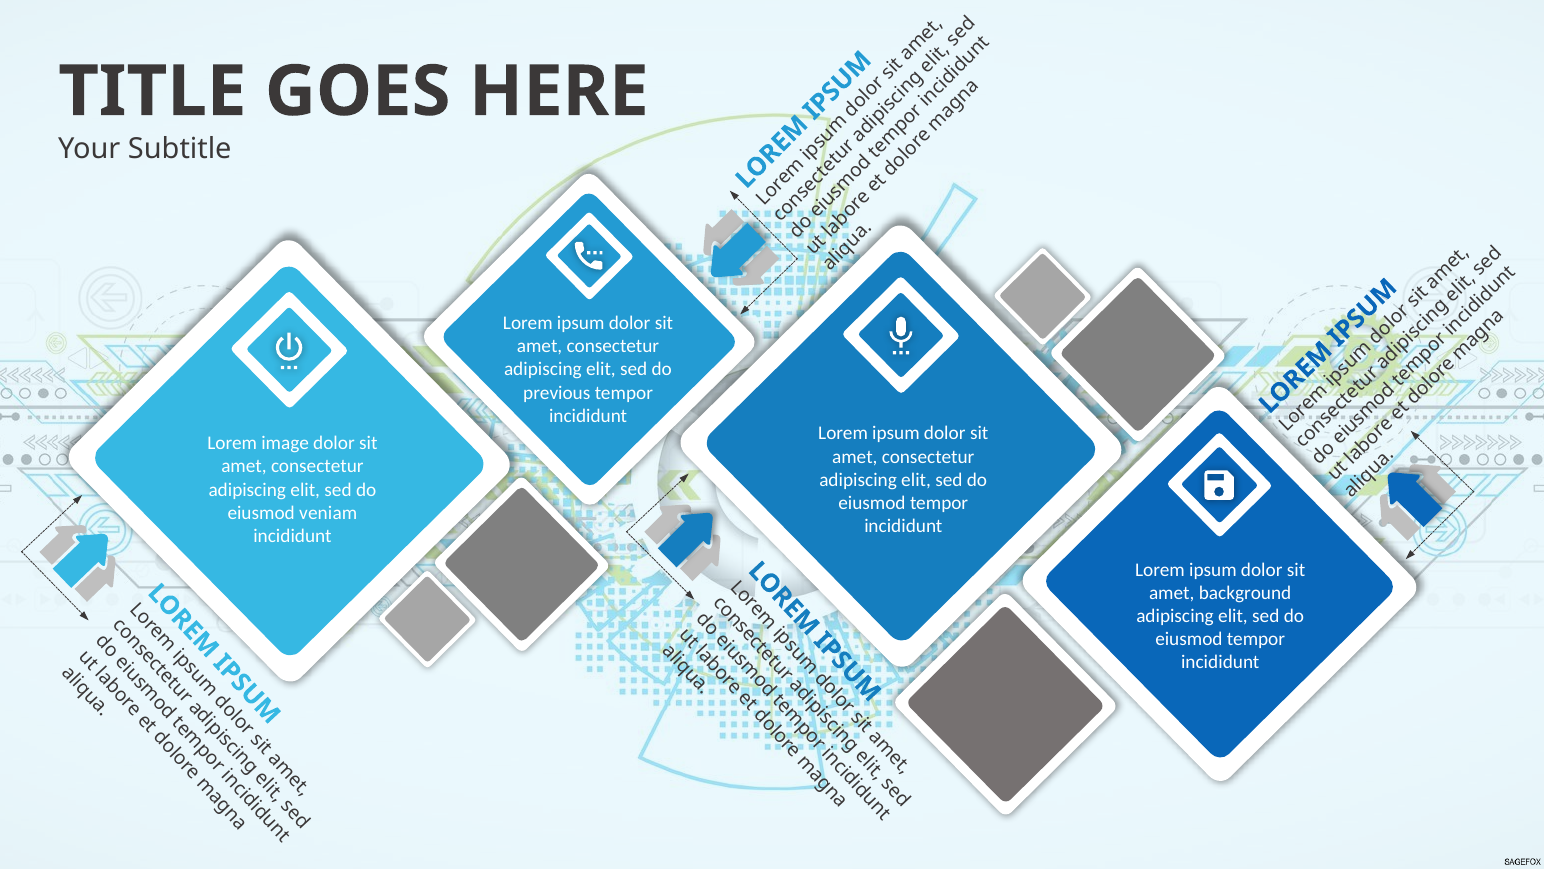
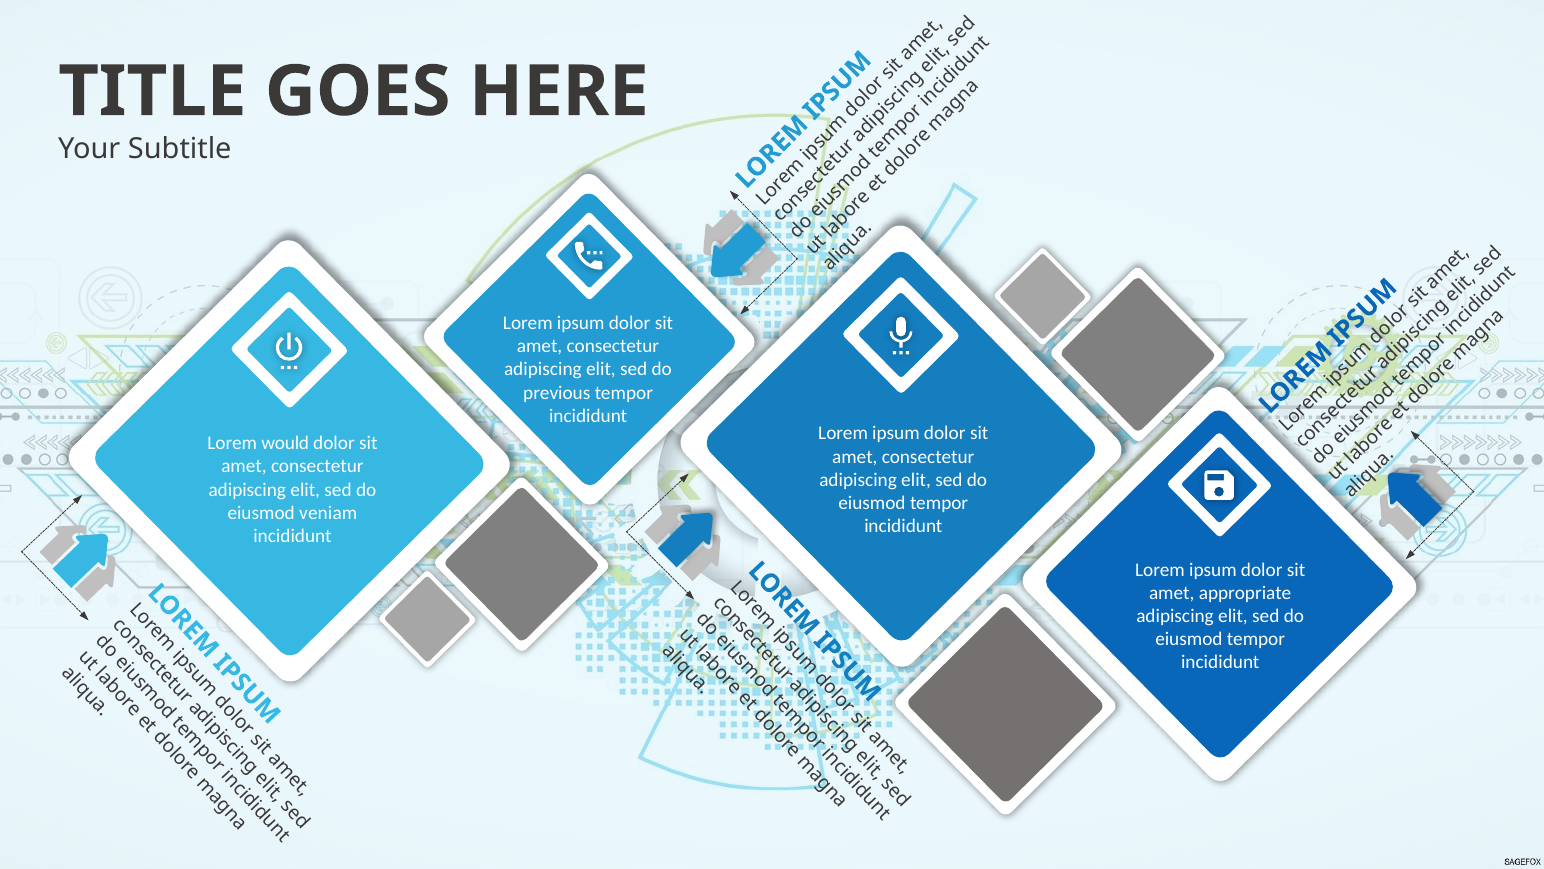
image: image -> would
background: background -> appropriate
